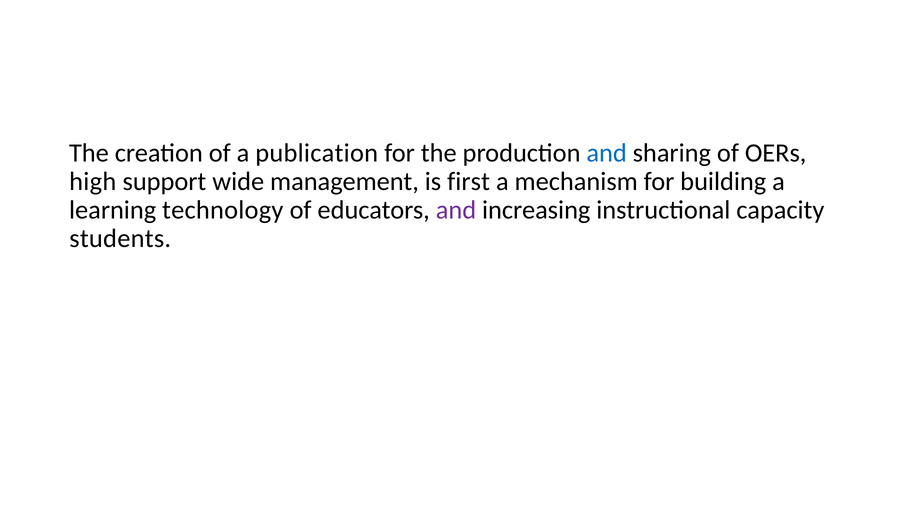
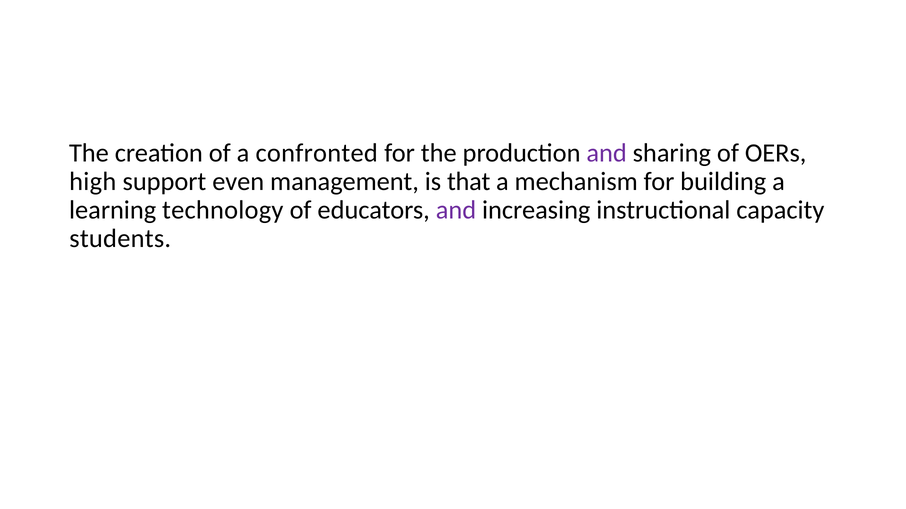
publication: publication -> confronted
and at (607, 153) colour: blue -> purple
wide: wide -> even
first: first -> that
